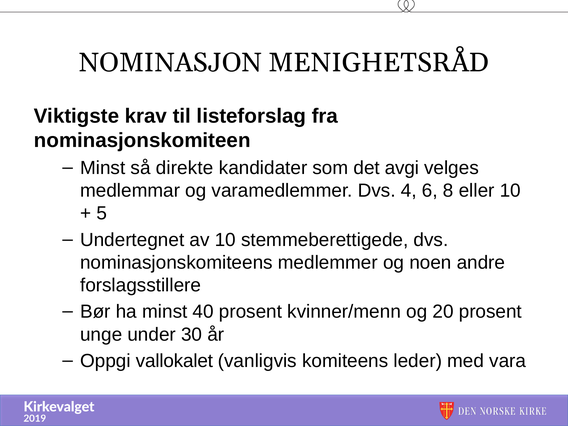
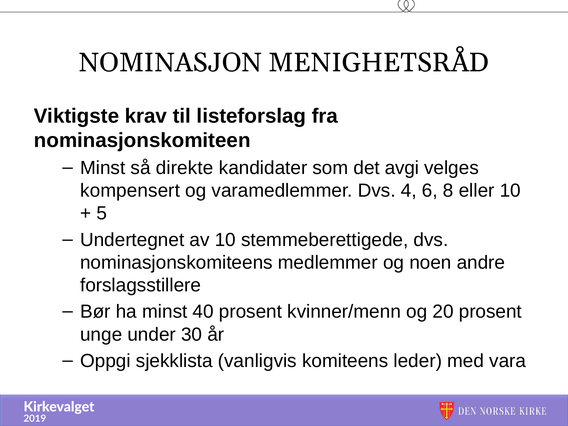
medlemmar: medlemmar -> kompensert
vallokalet: vallokalet -> sjekklista
